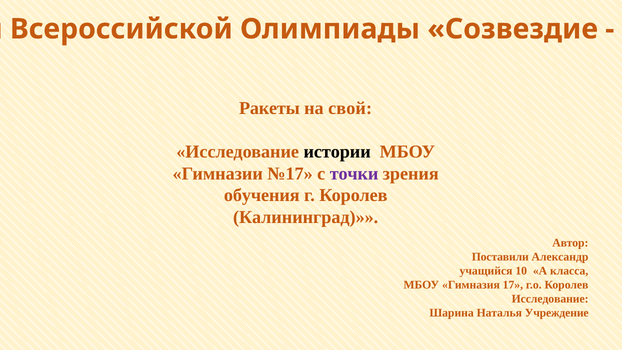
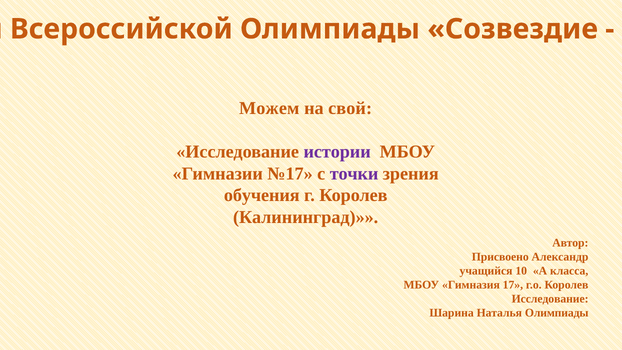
Ракеты: Ракеты -> Можем
истории colour: black -> purple
Поставили: Поставили -> Присвоено
Наталья Учреждение: Учреждение -> Олимпиады
